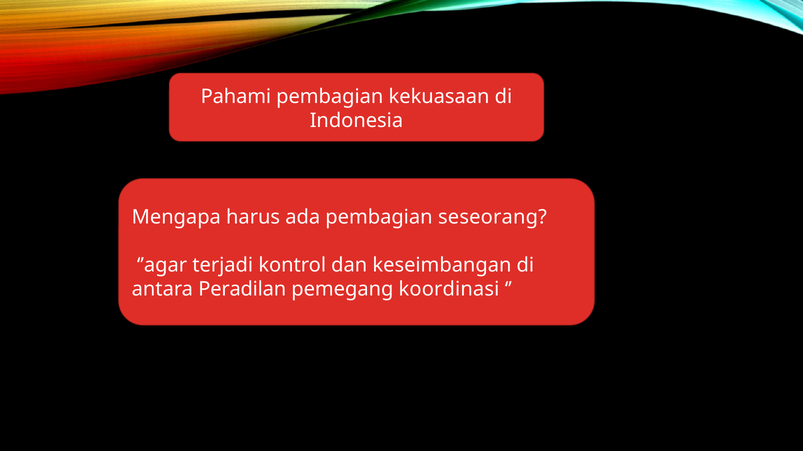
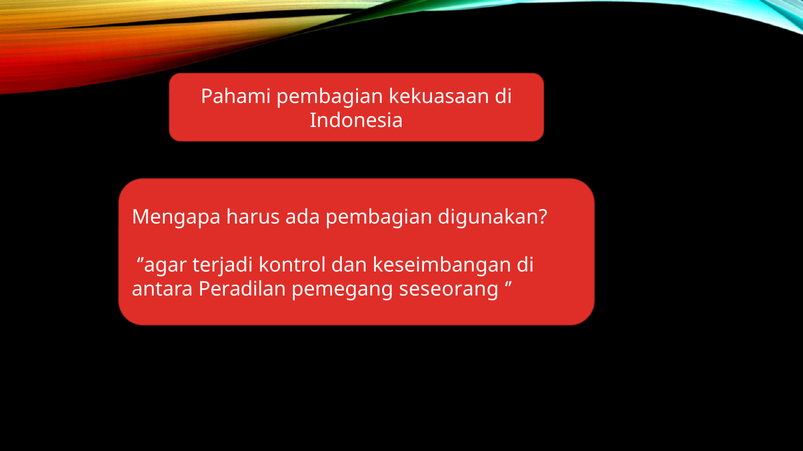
seseorang: seseorang -> digunakan
koordinasi: koordinasi -> seseorang
